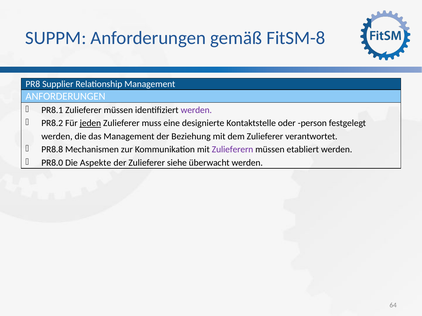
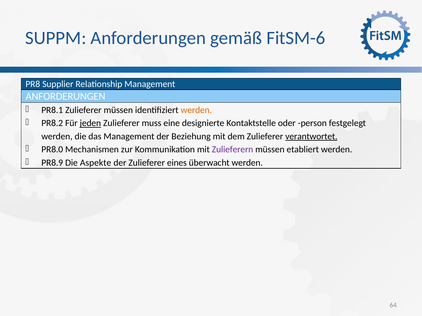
FitSM-8: FitSM-8 -> FitSM-6
werden at (196, 110) colour: purple -> orange
verantwortet underline: none -> present
PR8.8: PR8.8 -> PR8.0
PR8.0: PR8.0 -> PR8.9
siehe: siehe -> eines
